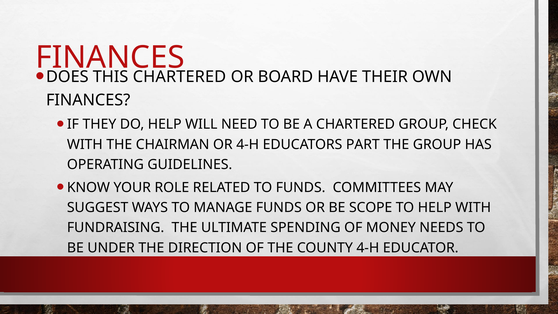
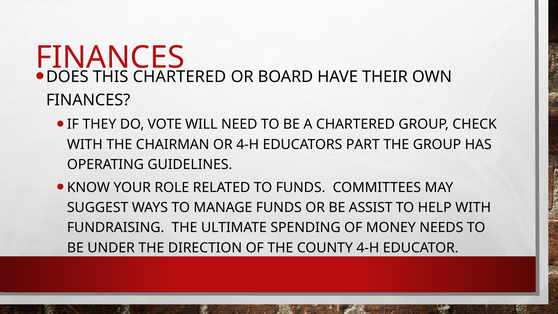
DO HELP: HELP -> VOTE
SCOPE: SCOPE -> ASSIST
